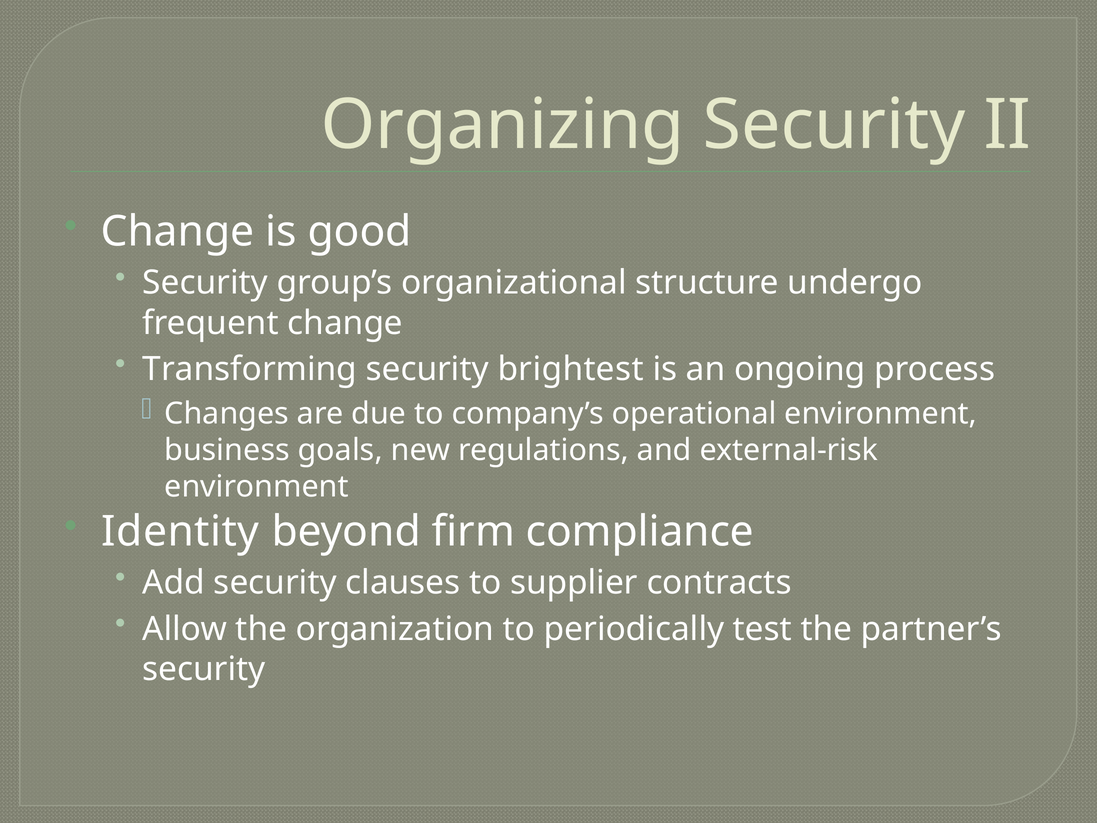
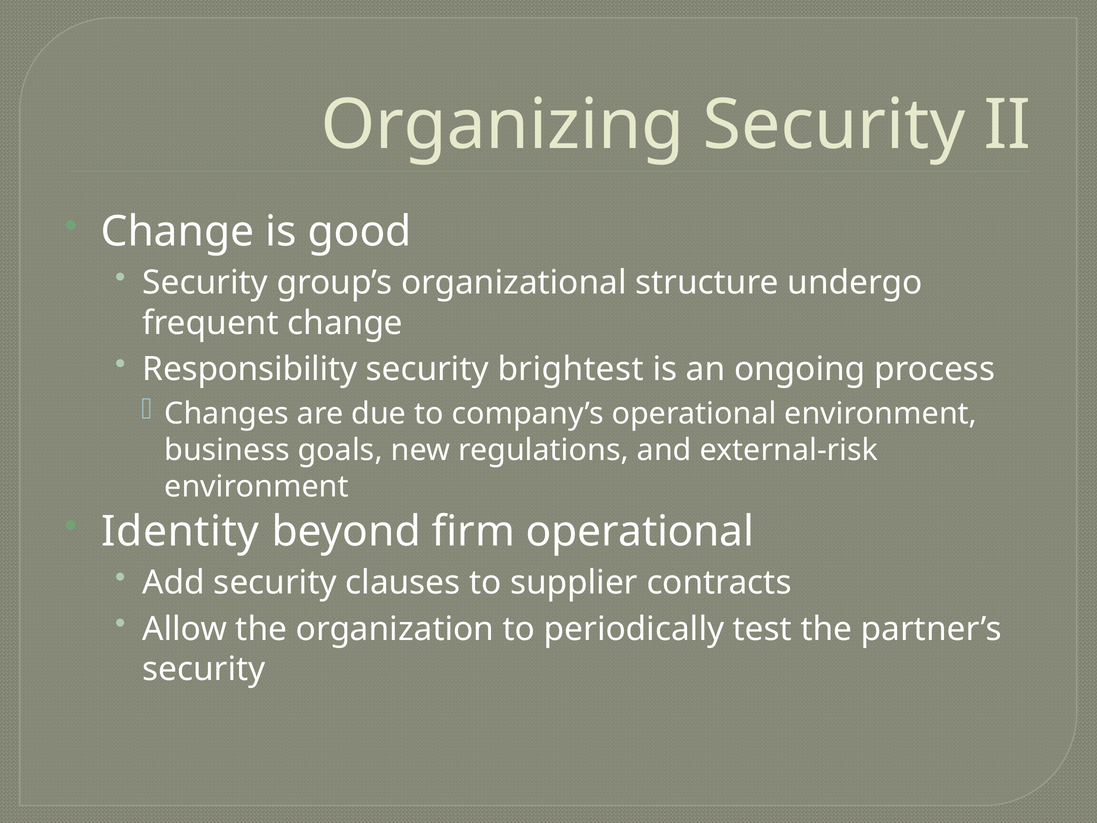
Transforming: Transforming -> Responsibility
firm compliance: compliance -> operational
